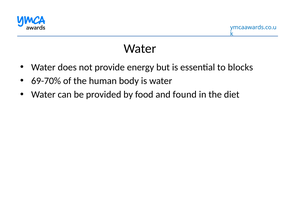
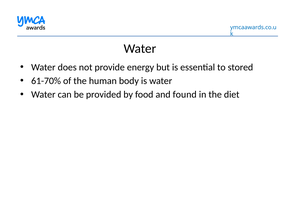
blocks: blocks -> stored
69-70%: 69-70% -> 61-70%
